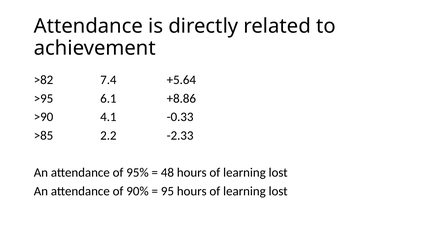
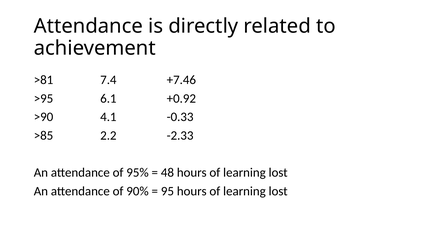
>82: >82 -> >81
+5.64: +5.64 -> +7.46
+8.86: +8.86 -> +0.92
